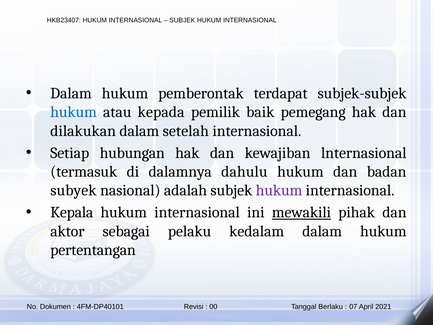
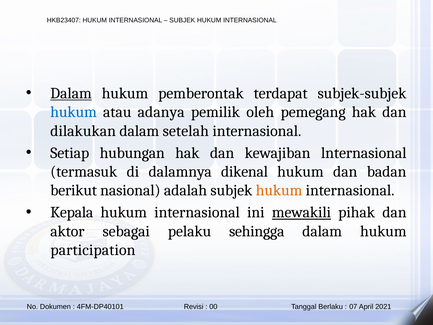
Dalam at (71, 93) underline: none -> present
kepada: kepada -> adanya
baik: baik -> oleh
dahulu: dahulu -> dikenal
subyek: subyek -> berikut
hukum at (279, 190) colour: purple -> orange
kedalam: kedalam -> sehingga
pertentangan: pertentangan -> participation
